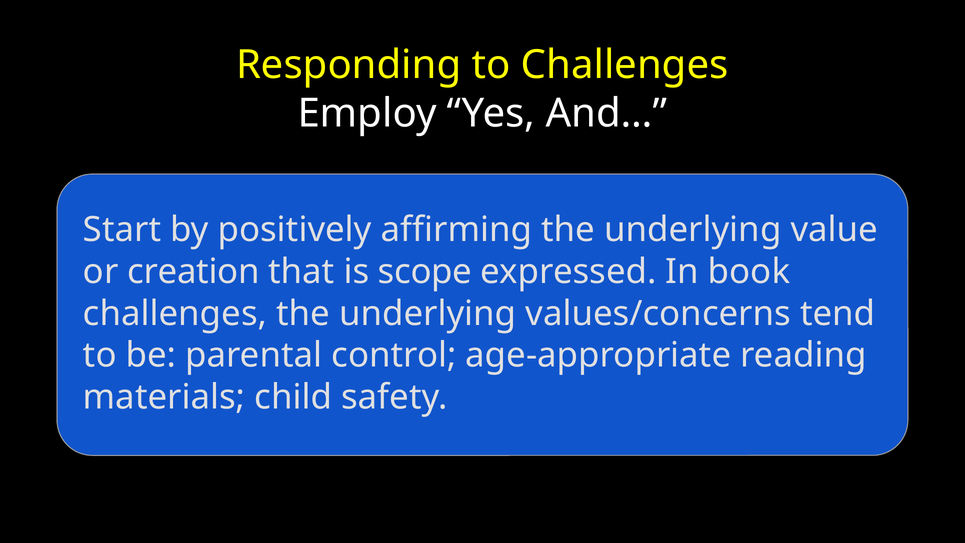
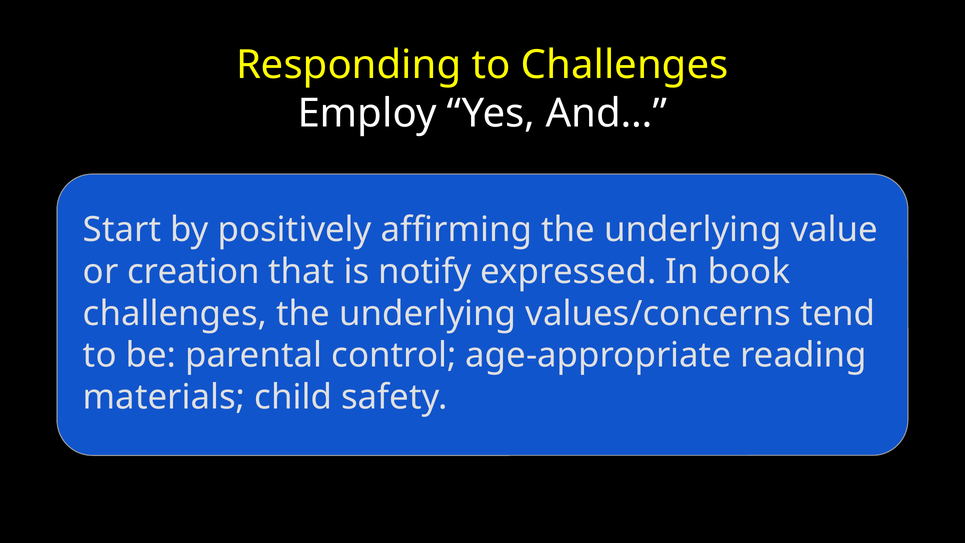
scope: scope -> notify
